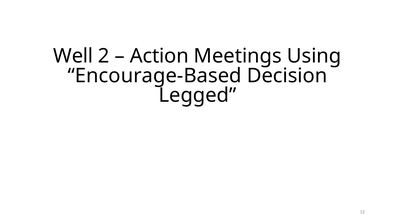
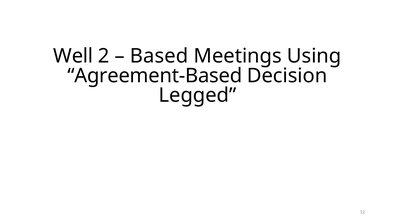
Action: Action -> Based
Encourage-Based: Encourage-Based -> Agreement-Based
